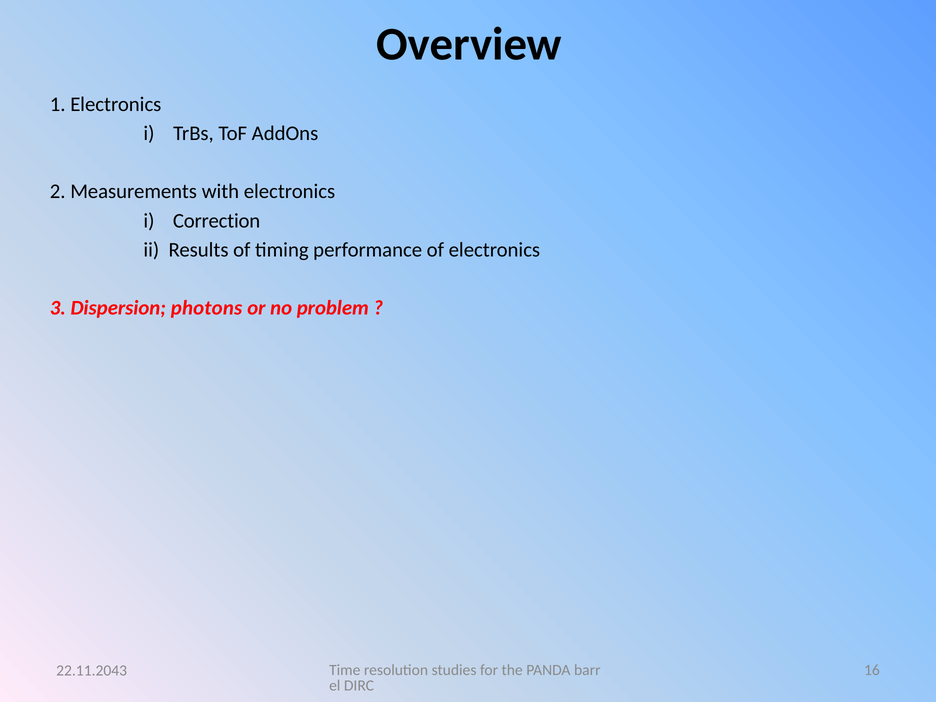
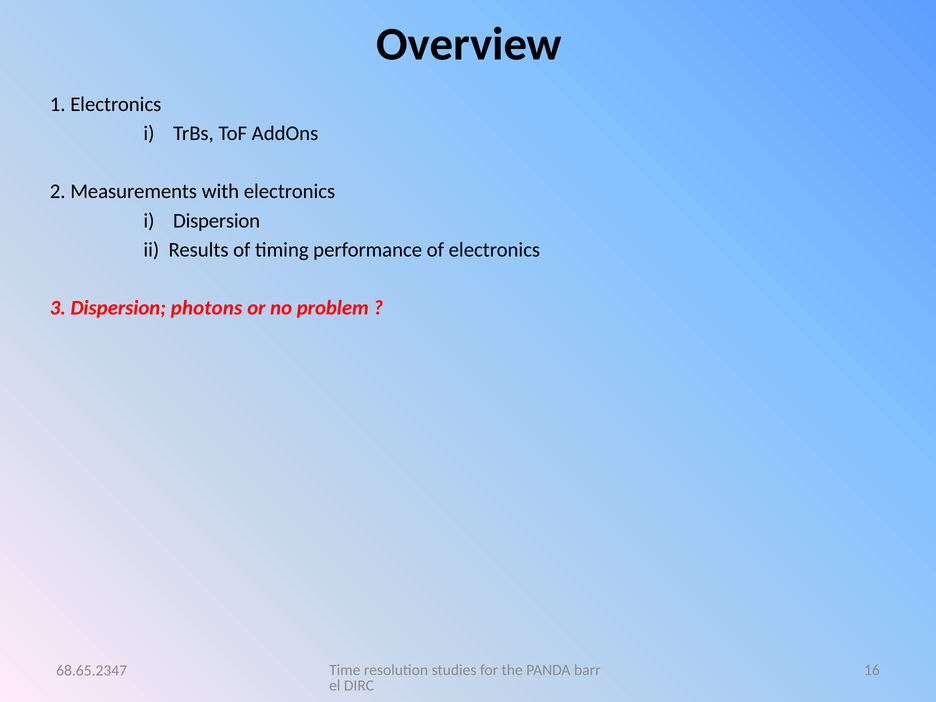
i Correction: Correction -> Dispersion
22.11.2043: 22.11.2043 -> 68.65.2347
